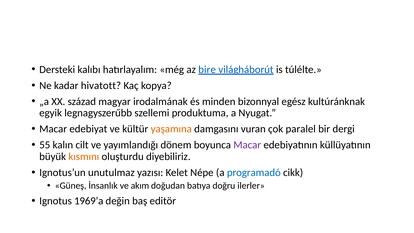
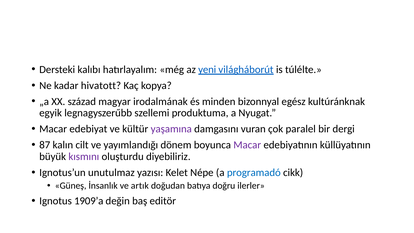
bire: bire -> yeni
yaşamına colour: orange -> purple
55: 55 -> 87
kısmını colour: orange -> purple
akım: akım -> artık
1969’a: 1969’a -> 1909’a
